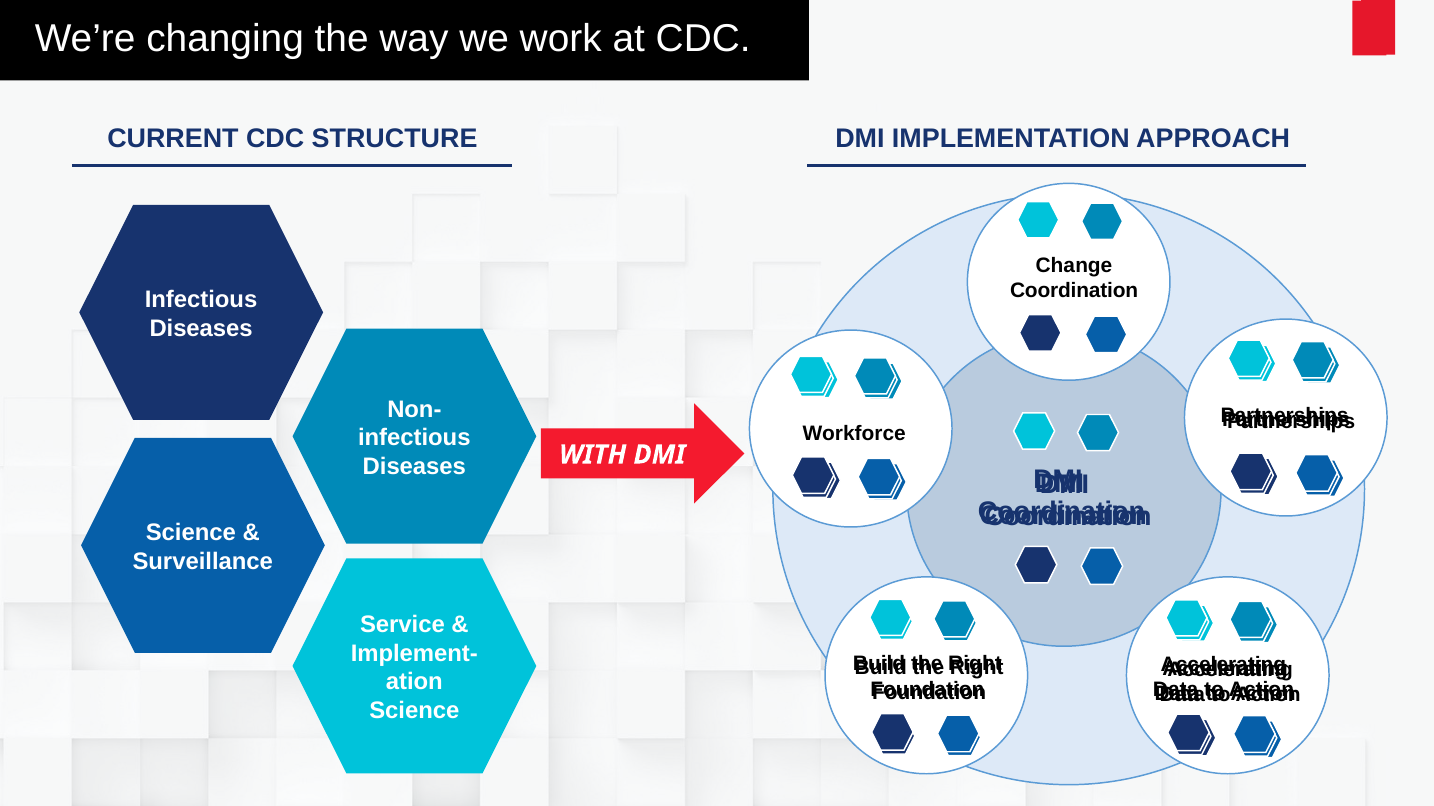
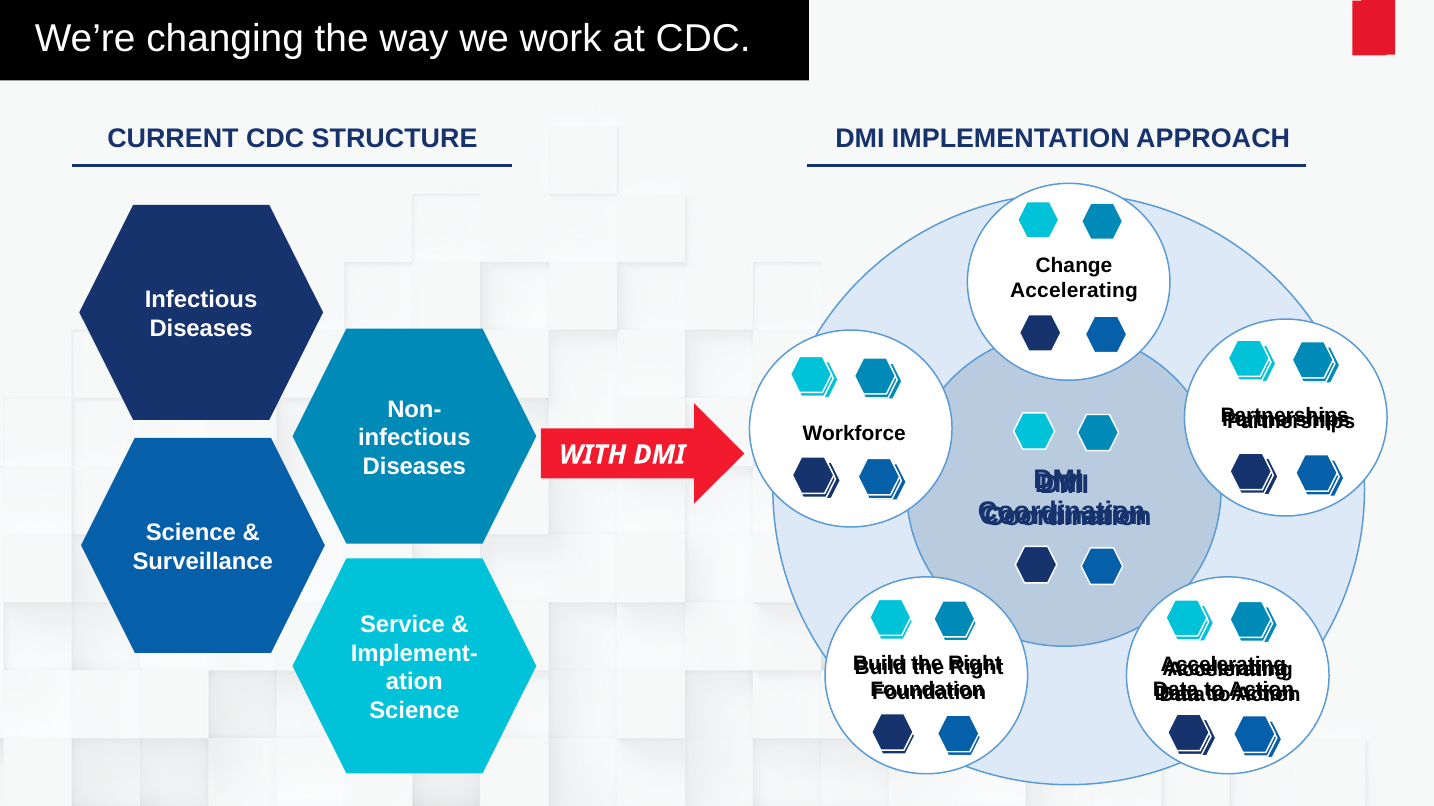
Coordination at (1074, 291): Coordination -> Accelerating
